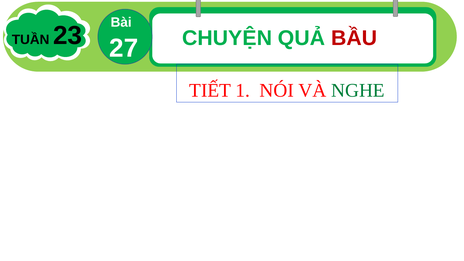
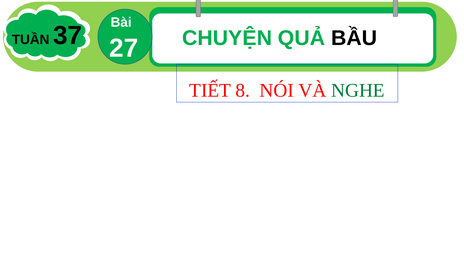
23: 23 -> 37
BẦU colour: red -> black
1: 1 -> 8
